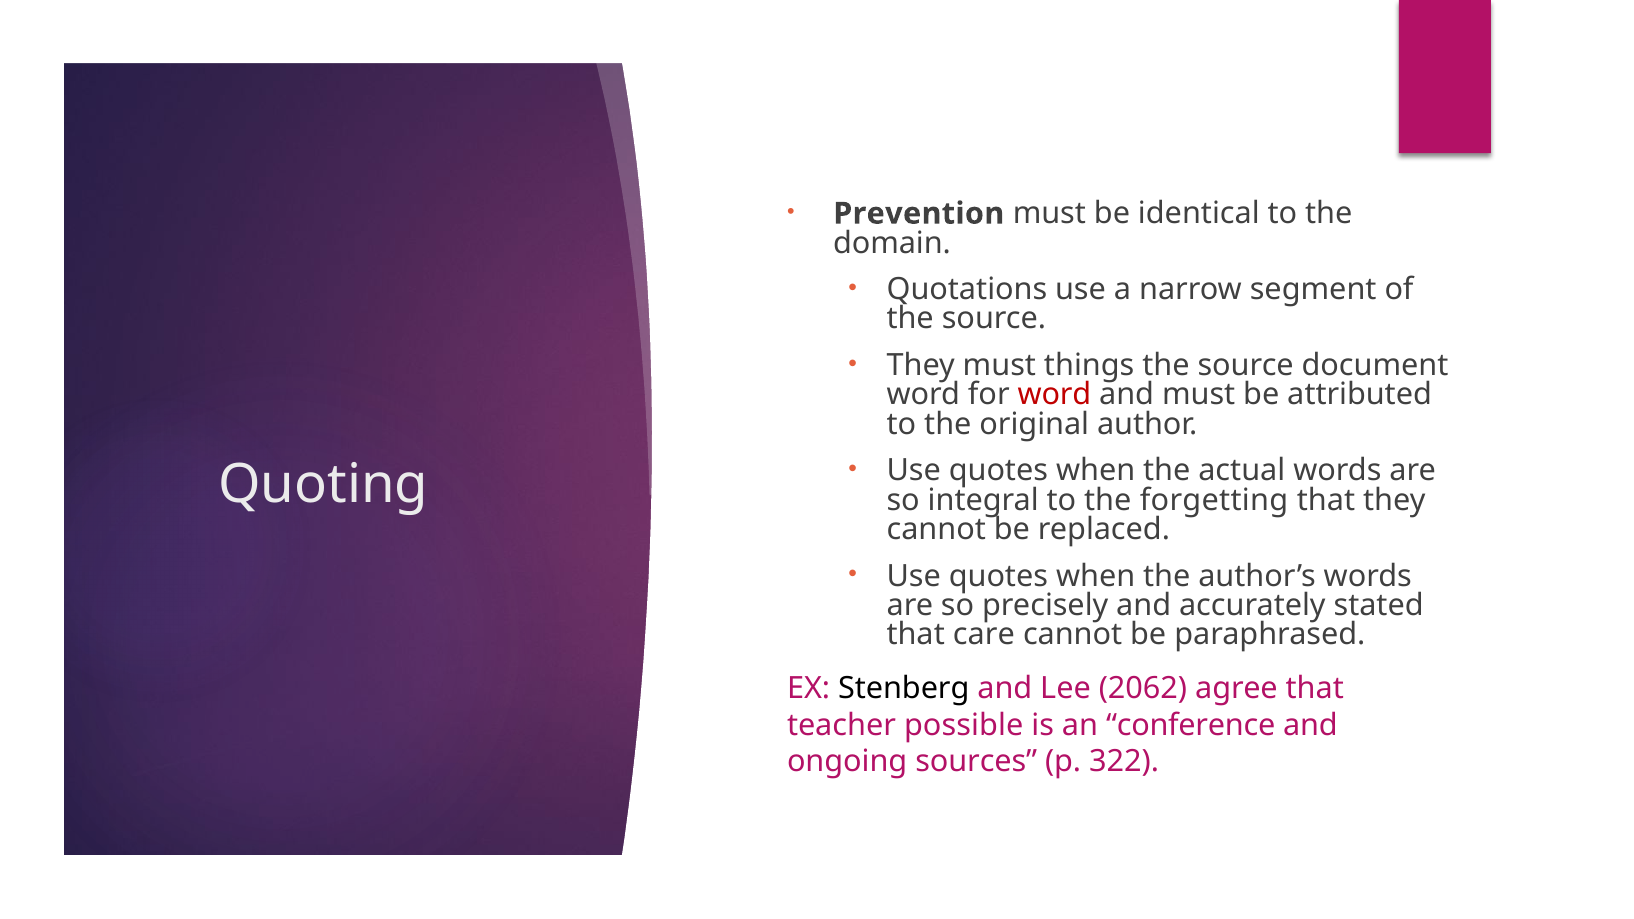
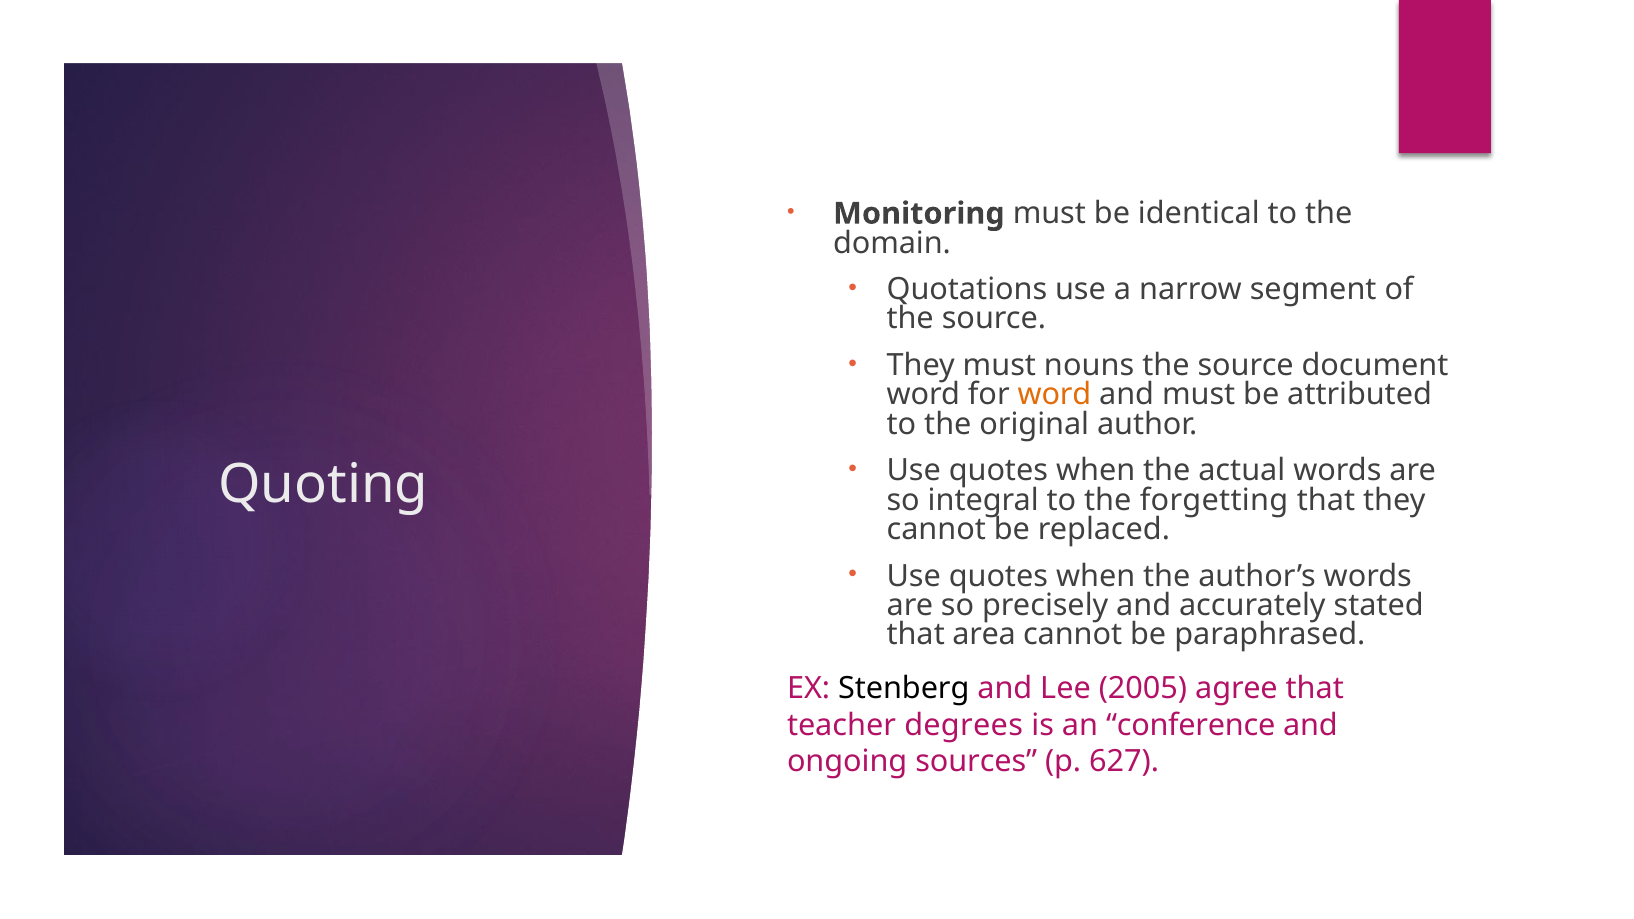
Prevention: Prevention -> Monitoring
things: things -> nouns
word at (1054, 395) colour: red -> orange
care: care -> area
2062: 2062 -> 2005
possible: possible -> degrees
322: 322 -> 627
